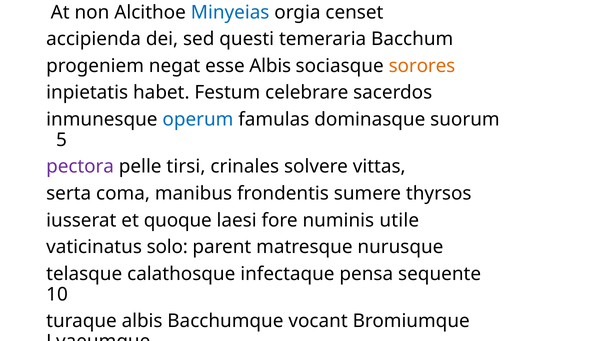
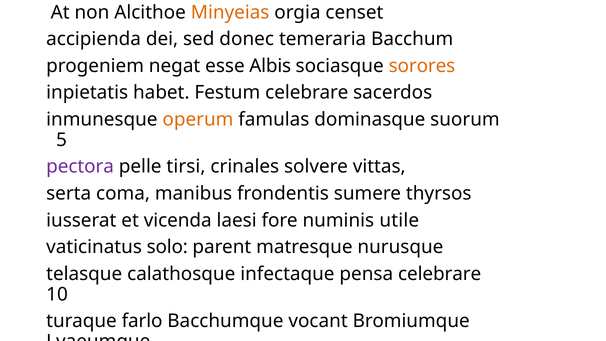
Minyeias colour: blue -> orange
questi: questi -> donec
operum colour: blue -> orange
quoque: quoque -> vicenda
pensa sequente: sequente -> celebrare
turaque albis: albis -> farlo
